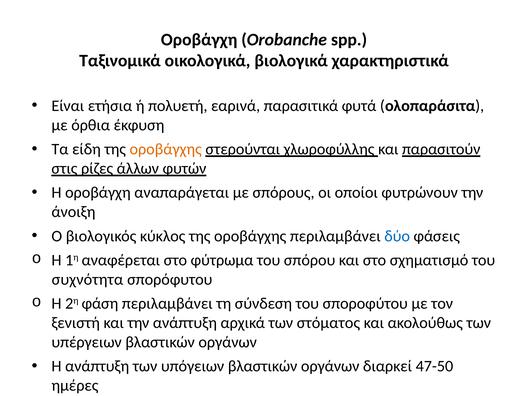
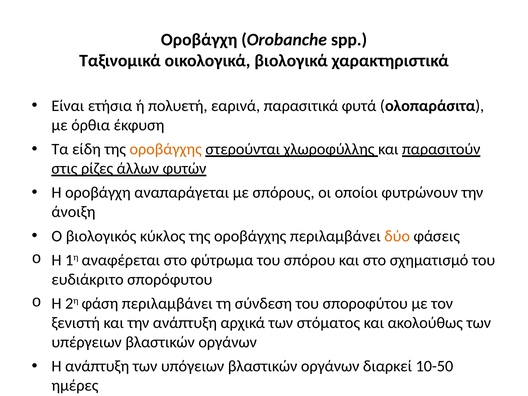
δύο colour: blue -> orange
συχνότητα: συχνότητα -> ευδιάκριτο
47-50: 47-50 -> 10-50
